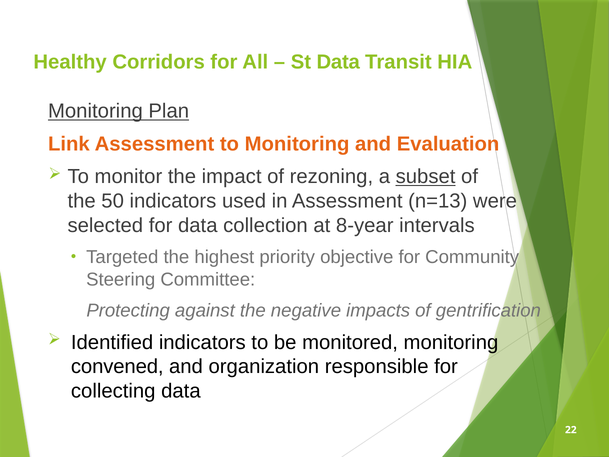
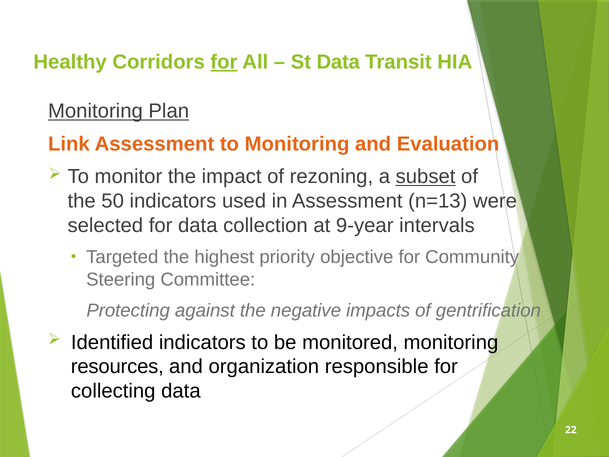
for at (224, 62) underline: none -> present
8-year: 8-year -> 9-year
convened: convened -> resources
